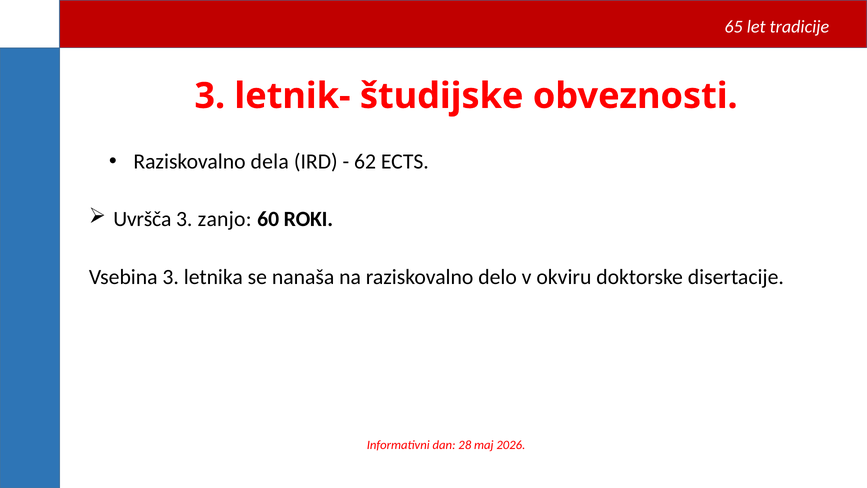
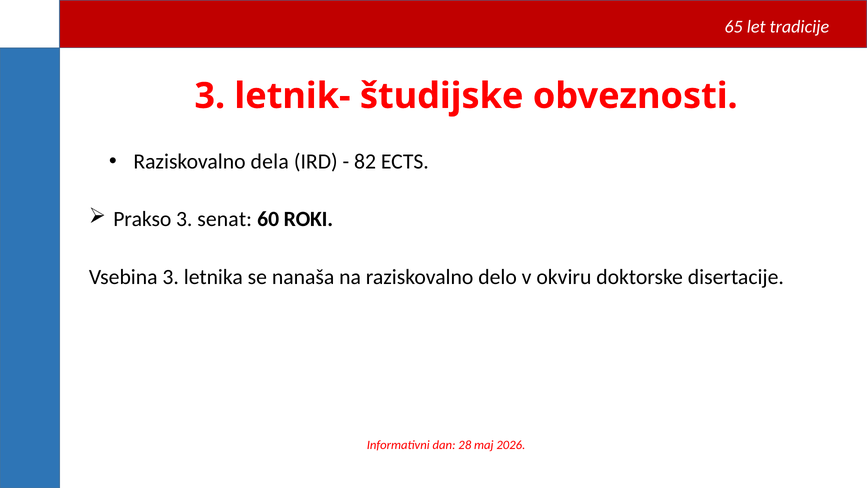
62: 62 -> 82
Uvršča: Uvršča -> Prakso
zanjo: zanjo -> senat
